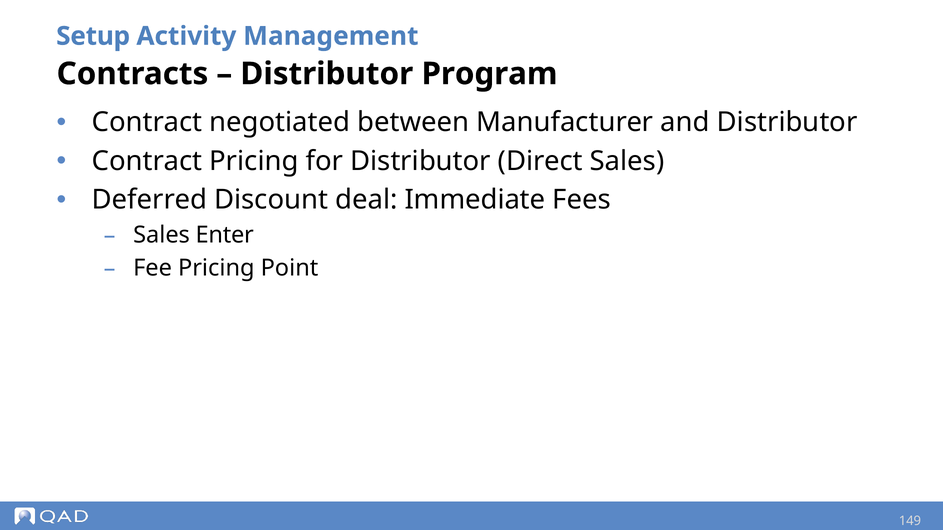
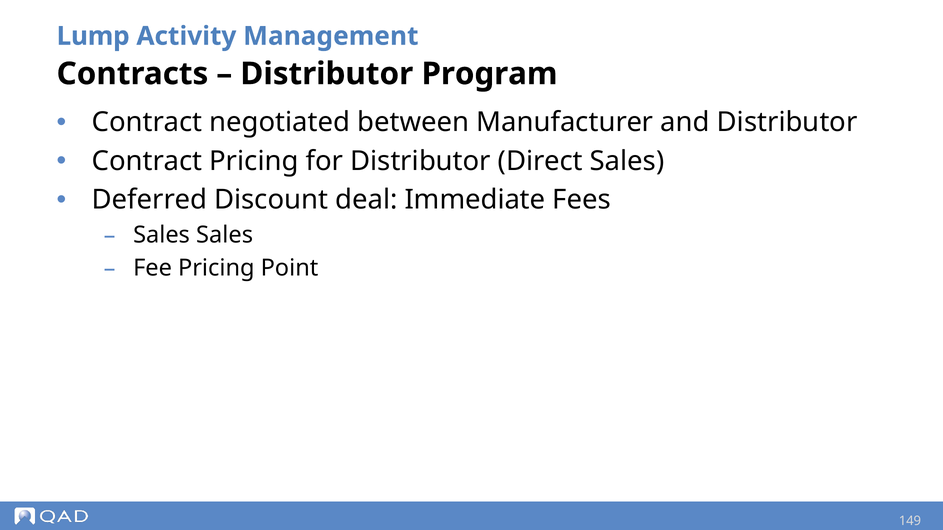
Setup: Setup -> Lump
Sales Enter: Enter -> Sales
